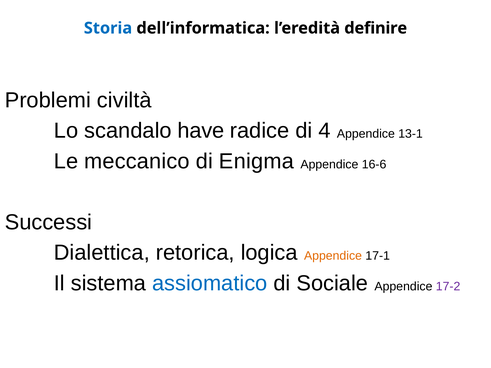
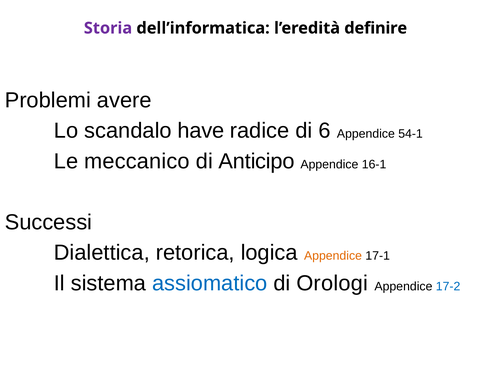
Storia colour: blue -> purple
civiltà: civiltà -> avere
4: 4 -> 6
13-1: 13-1 -> 54-1
Enigma: Enigma -> Anticipo
16-6: 16-6 -> 16-1
Sociale: Sociale -> Orologi
17-2 colour: purple -> blue
